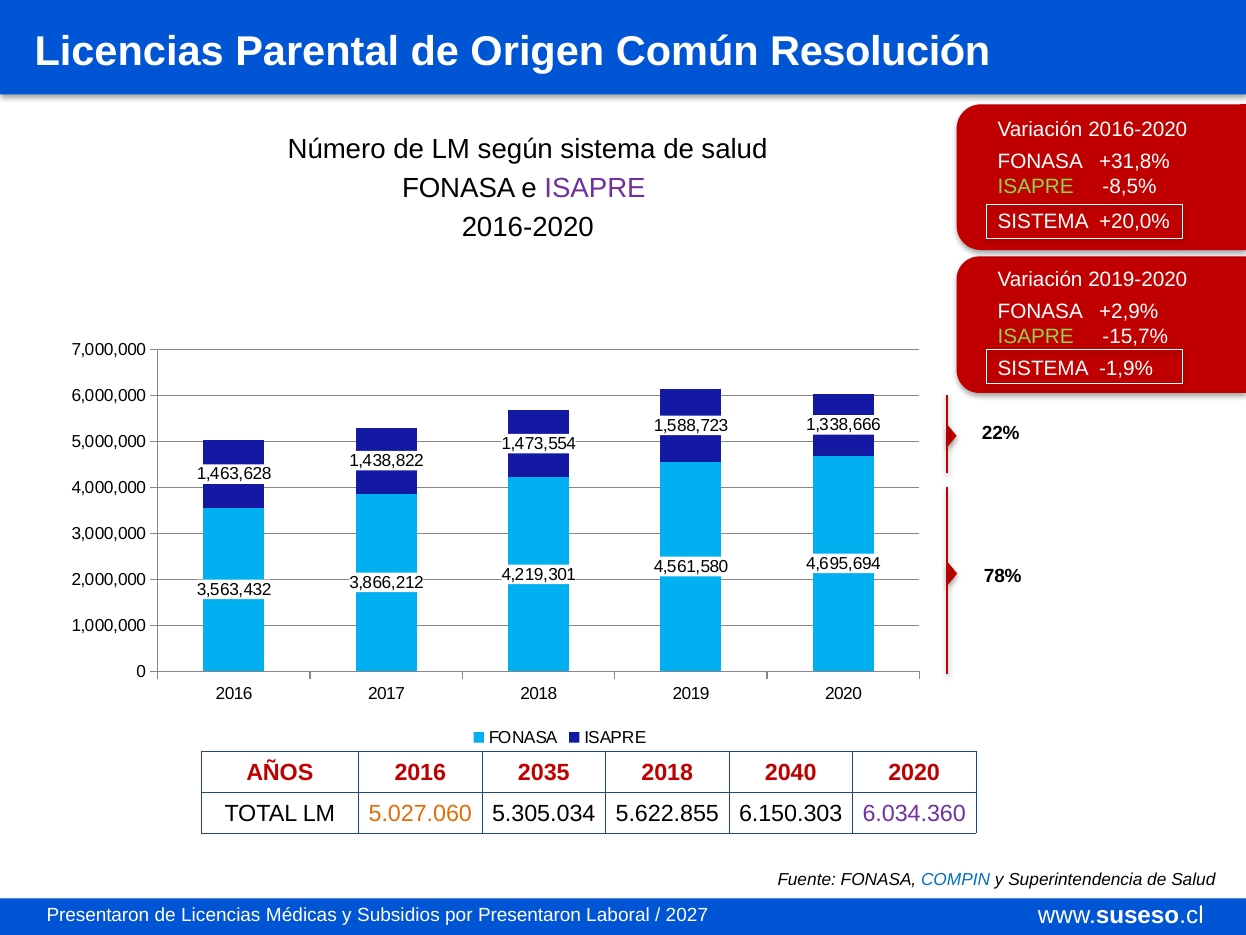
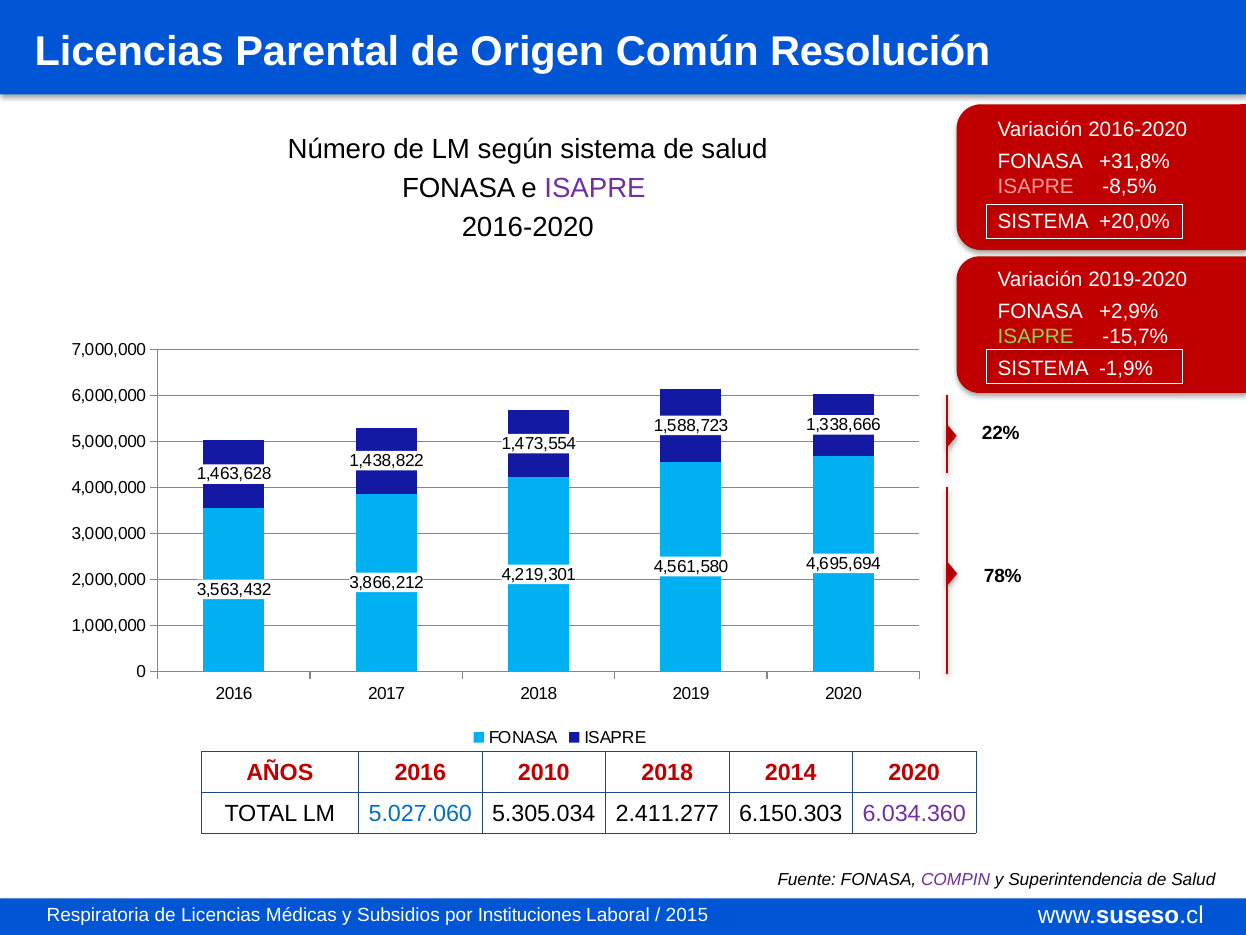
ISAPRE at (1036, 187) colour: light green -> pink
2035: 2035 -> 2010
2040: 2040 -> 2014
5.027.060 colour: orange -> blue
5.622.855: 5.622.855 -> 2.411.277
COMPIN colour: blue -> purple
Presentaron at (98, 915): Presentaron -> Respiratoria
por Presentaron: Presentaron -> Instituciones
2027: 2027 -> 2015
